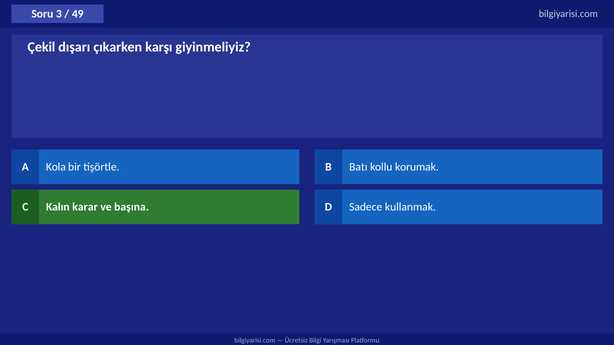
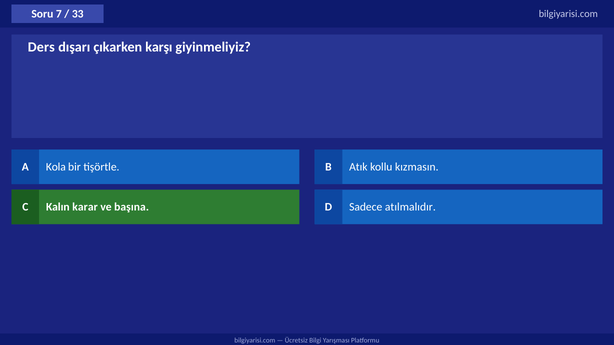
3: 3 -> 7
49: 49 -> 33
Çekil: Çekil -> Ders
Batı: Batı -> Atık
korumak: korumak -> kızmasın
kullanmak: kullanmak -> atılmalıdır
